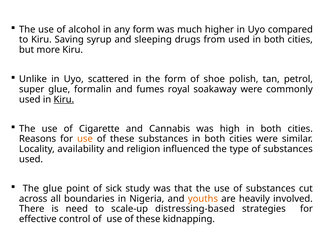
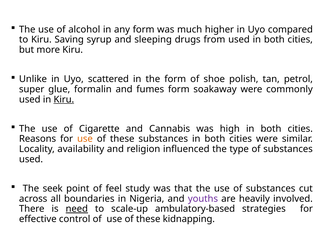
fumes royal: royal -> form
The glue: glue -> seek
sick: sick -> feel
youths colour: orange -> purple
need underline: none -> present
distressing-based: distressing-based -> ambulatory-based
